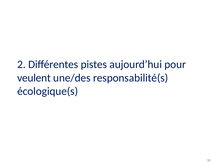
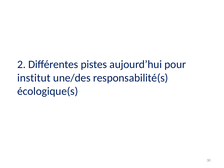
veulent: veulent -> institut
